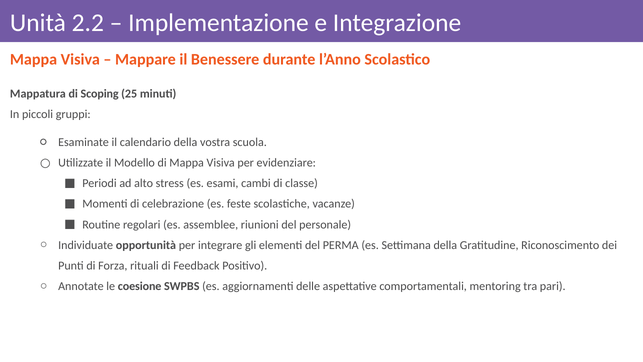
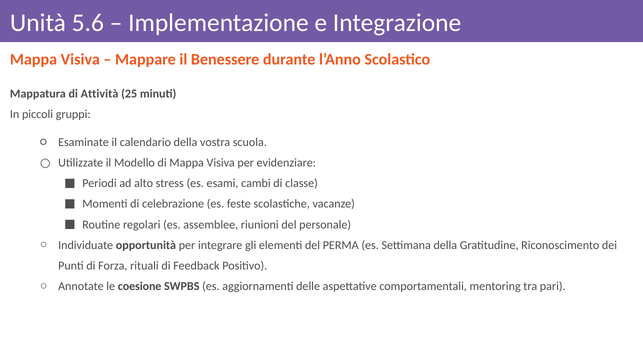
2.2: 2.2 -> 5.6
Scoping: Scoping -> Attività
